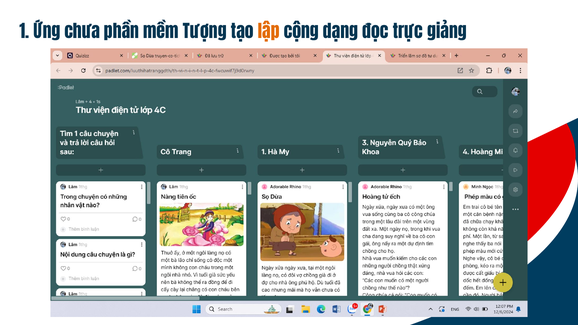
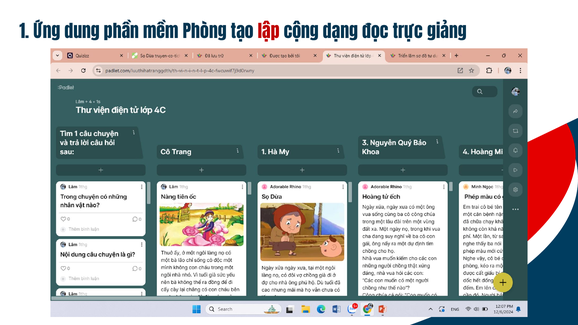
chưa: chưa -> dung
Tượng: Tượng -> Phòng
lập colour: orange -> red
